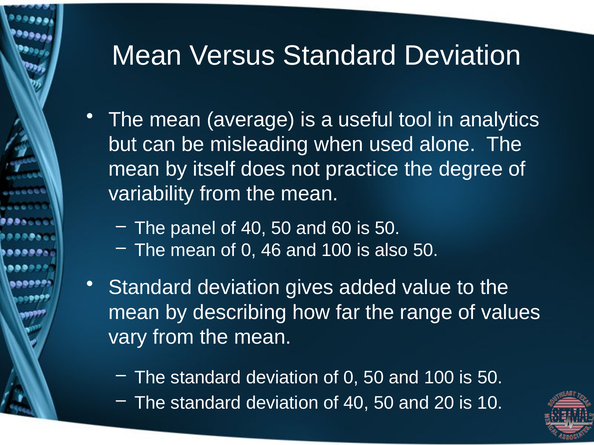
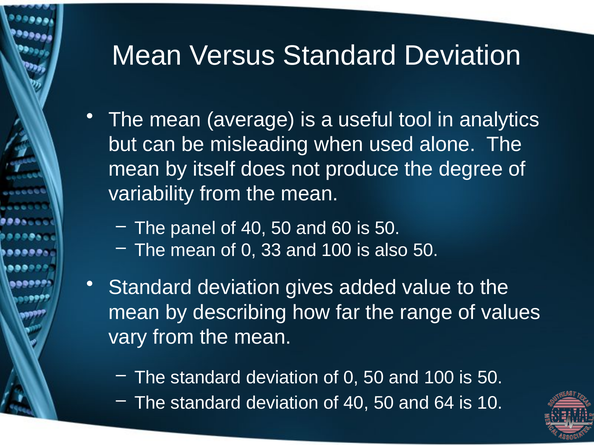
practice: practice -> produce
46: 46 -> 33
20: 20 -> 64
